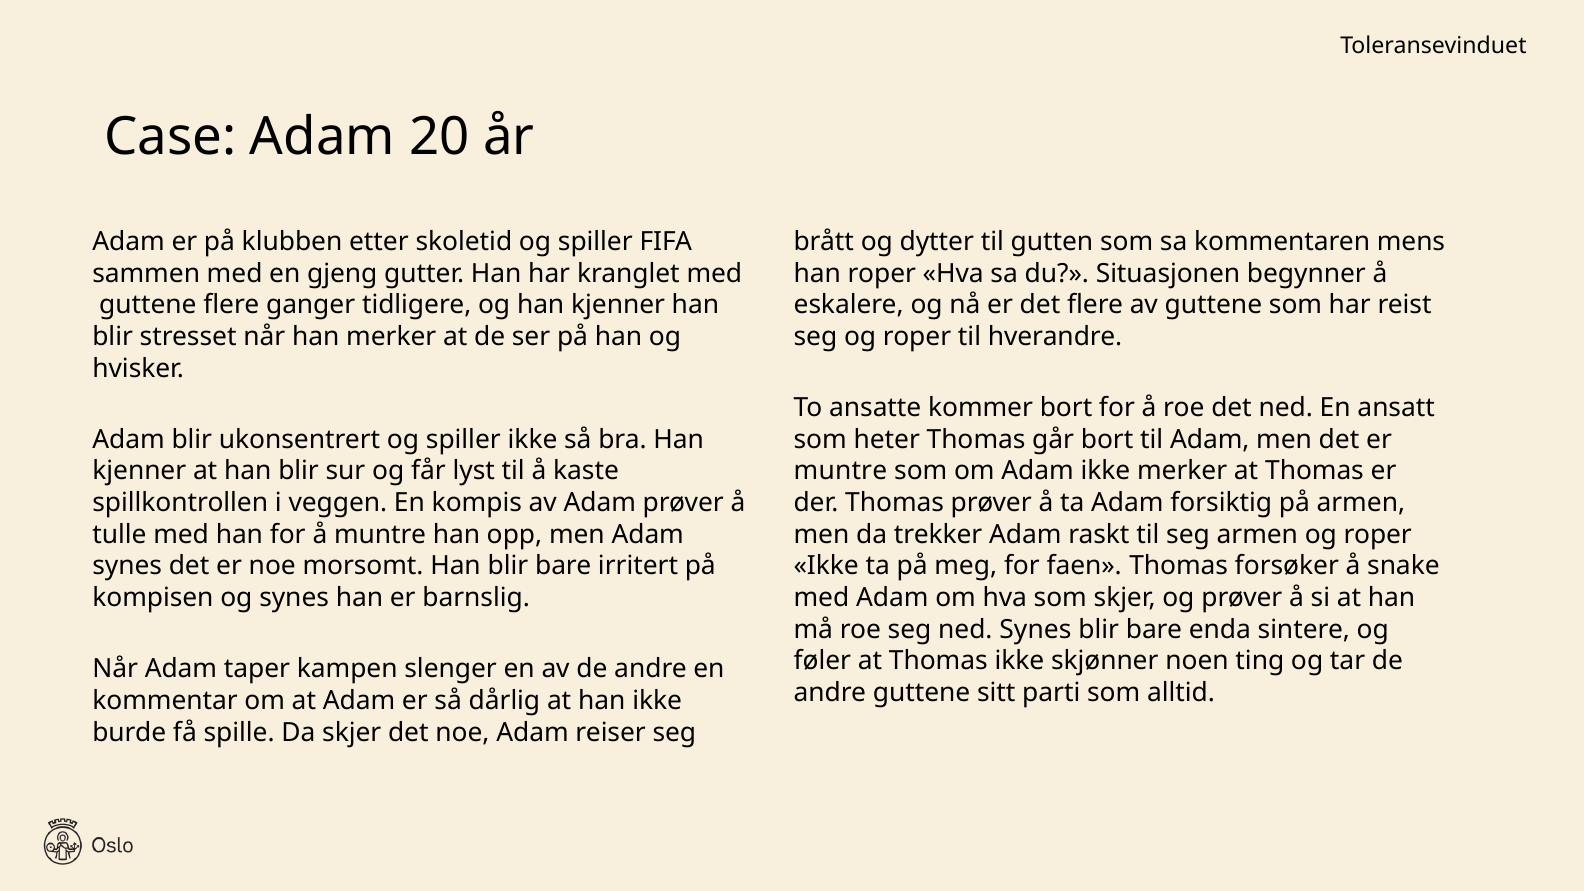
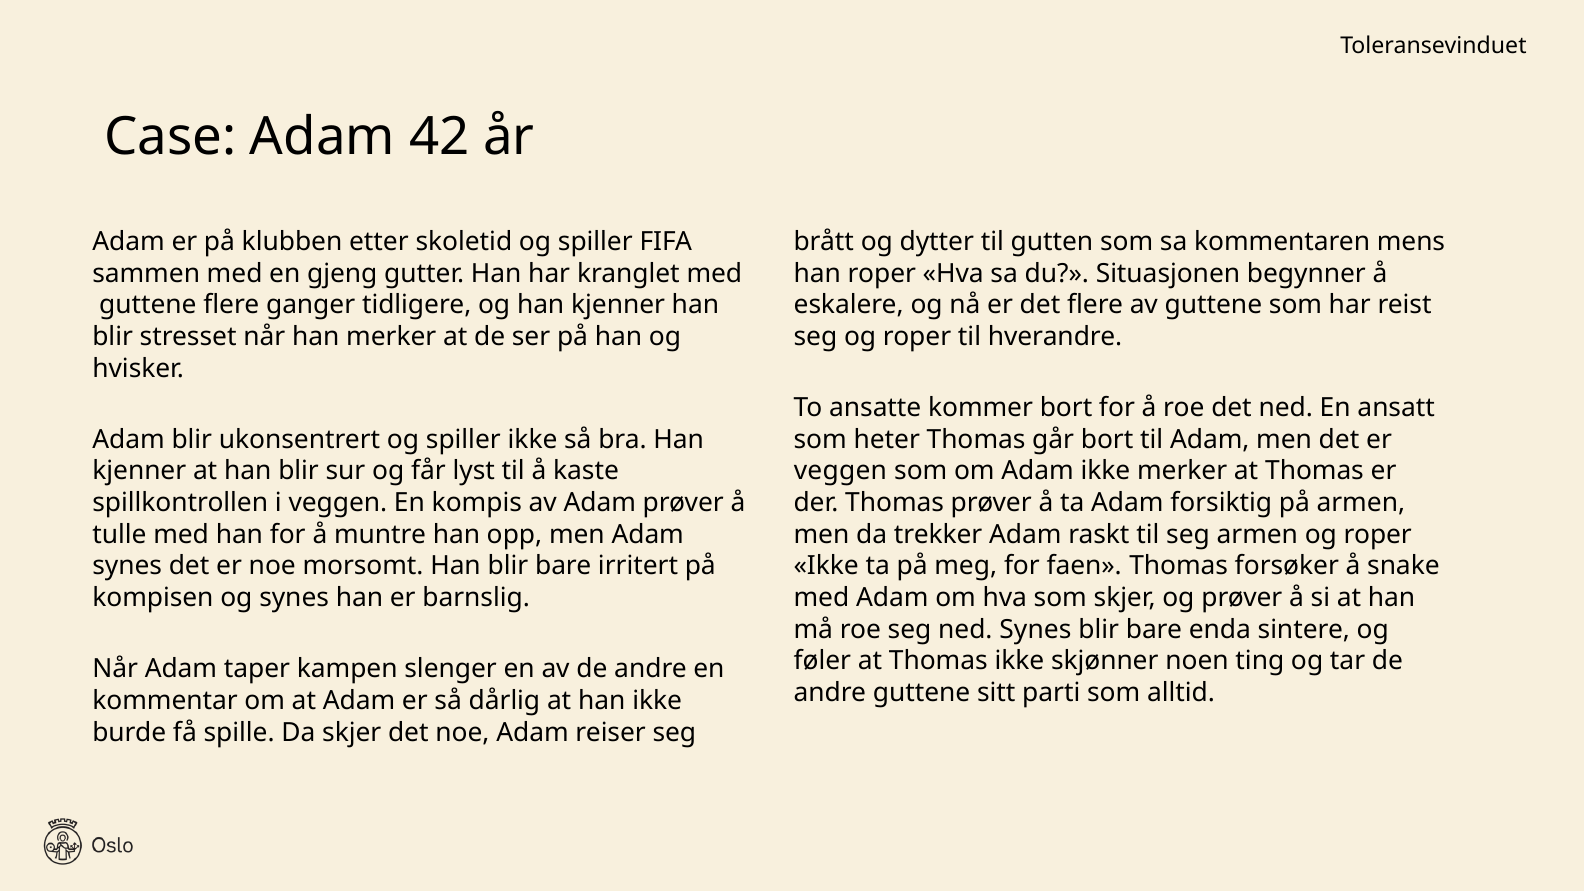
20: 20 -> 42
muntre at (840, 471): muntre -> veggen
